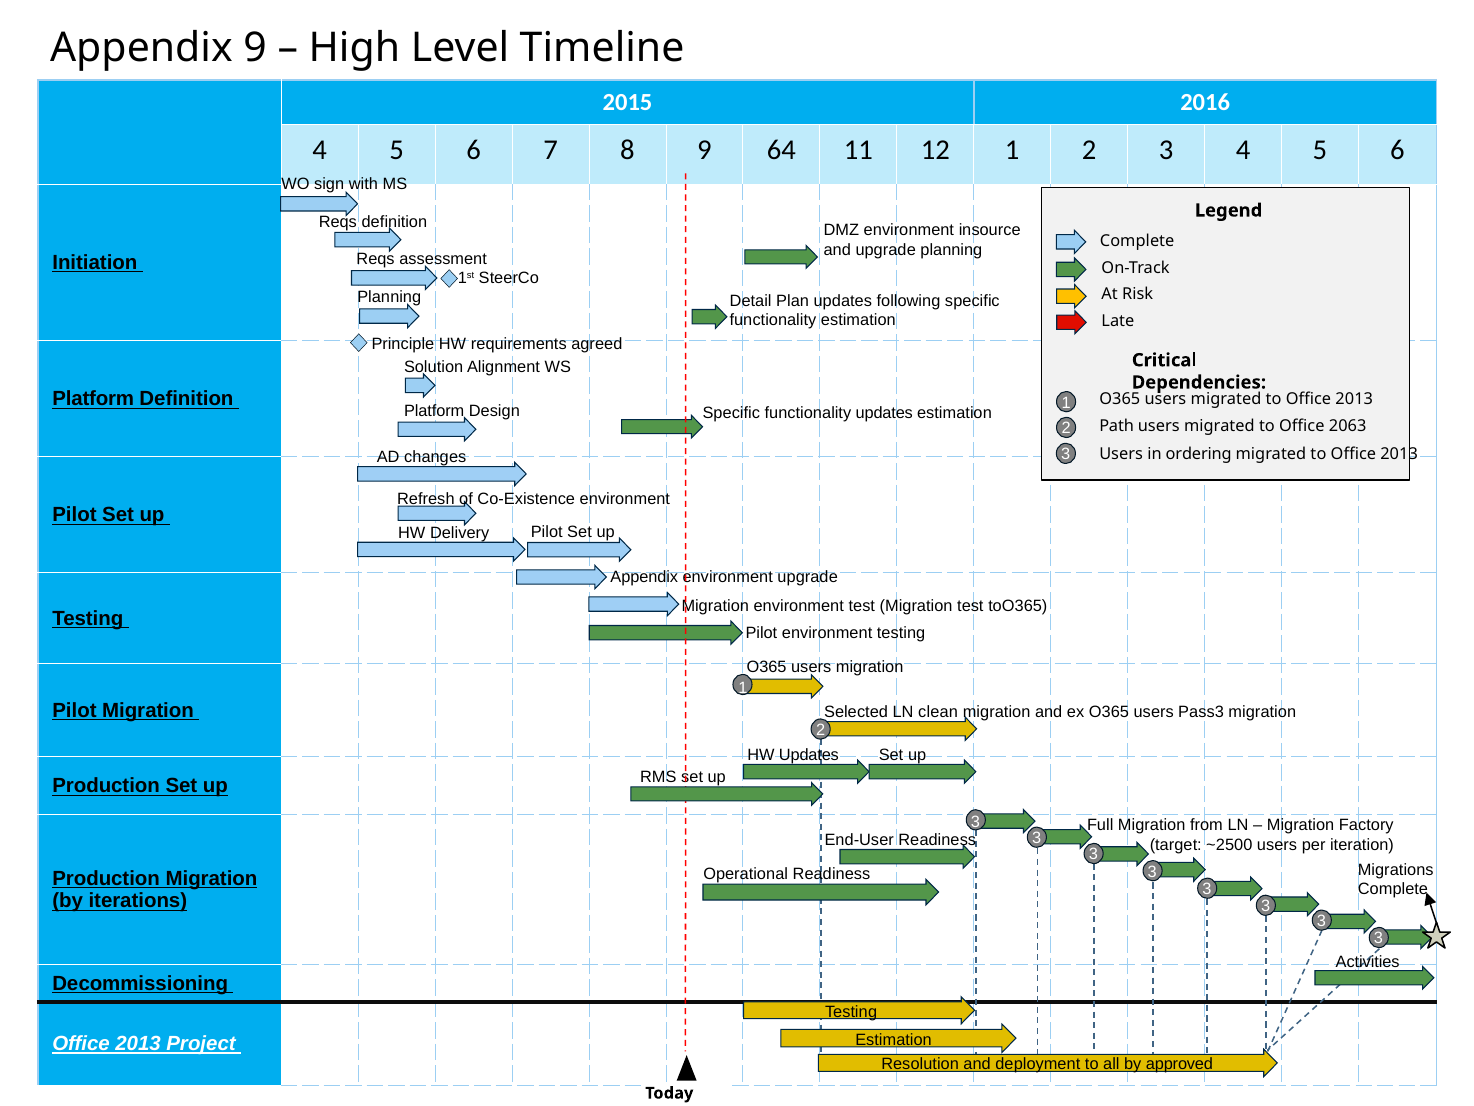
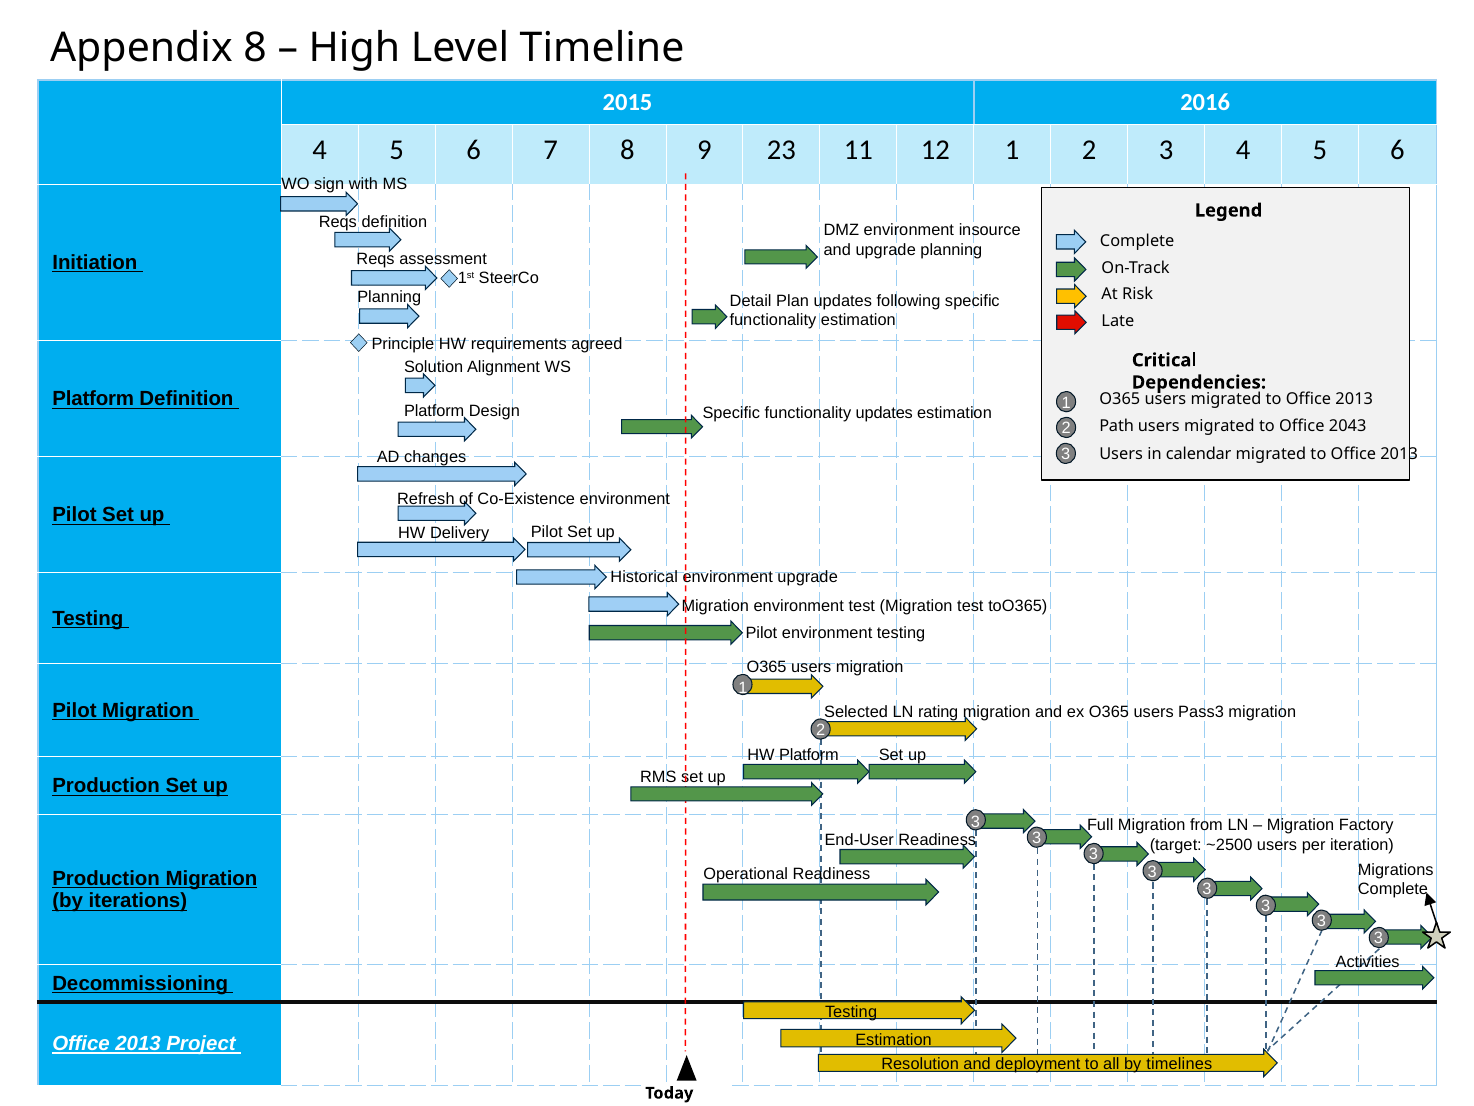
Appendix 9: 9 -> 8
64: 64 -> 23
2063: 2063 -> 2043
ordering: ordering -> calendar
Appendix at (644, 577): Appendix -> Historical
clean: clean -> rating
HW Updates: Updates -> Platform
approved: approved -> timelines
